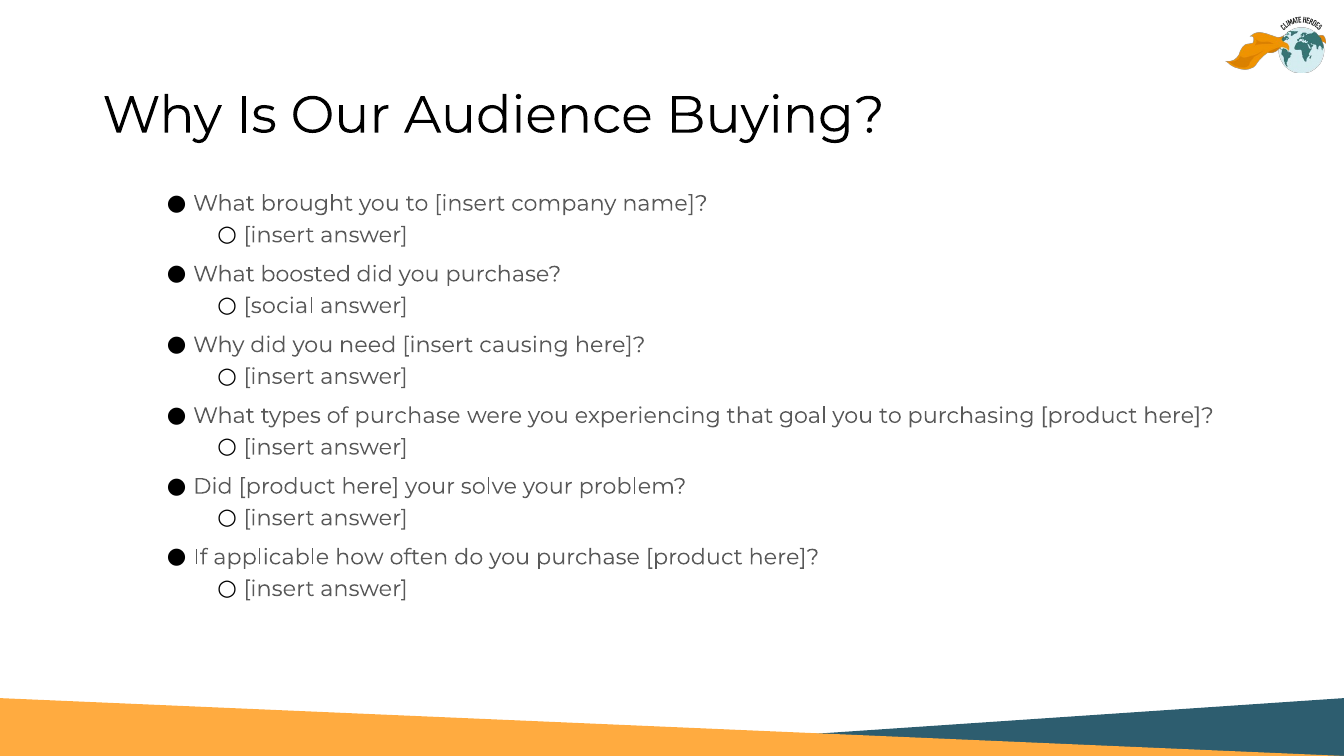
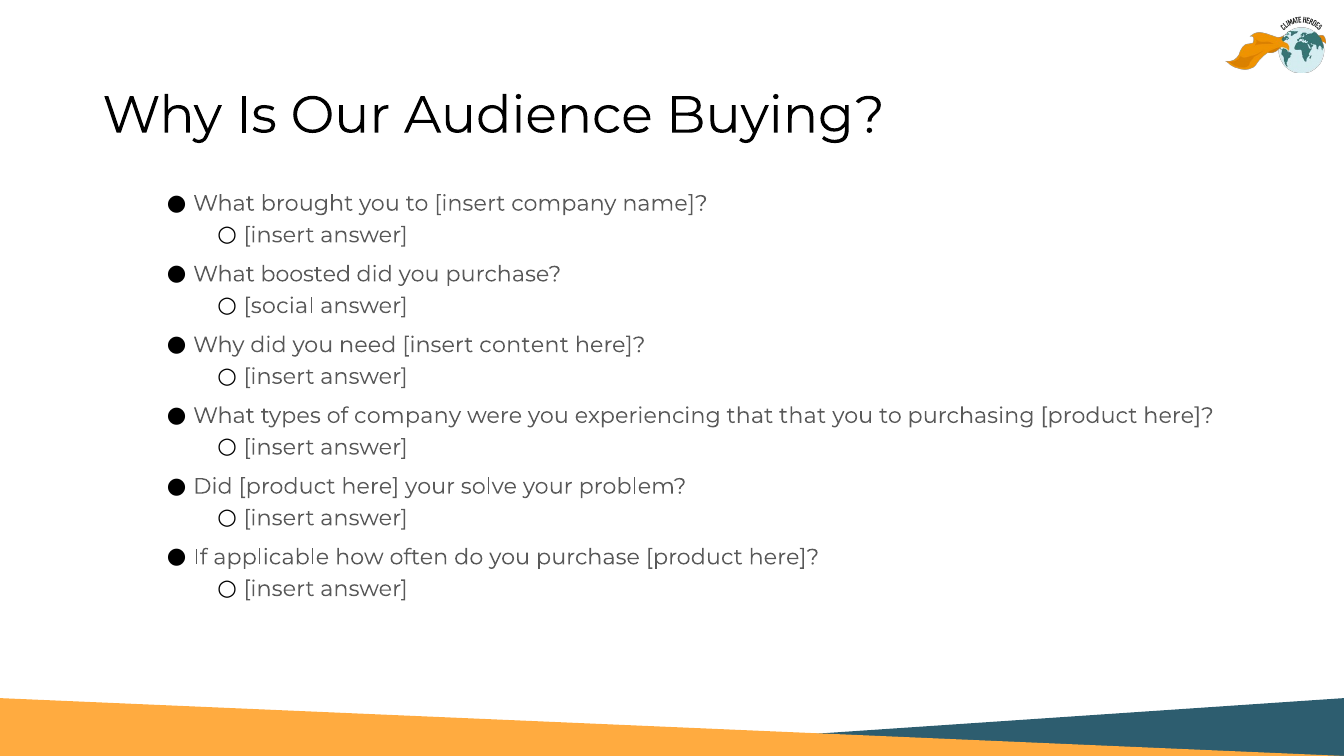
causing: causing -> content
of purchase: purchase -> company
that goal: goal -> that
